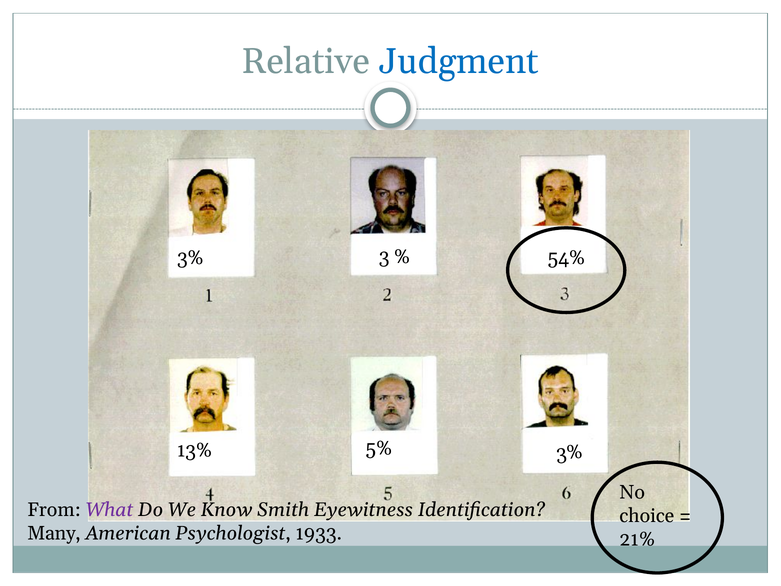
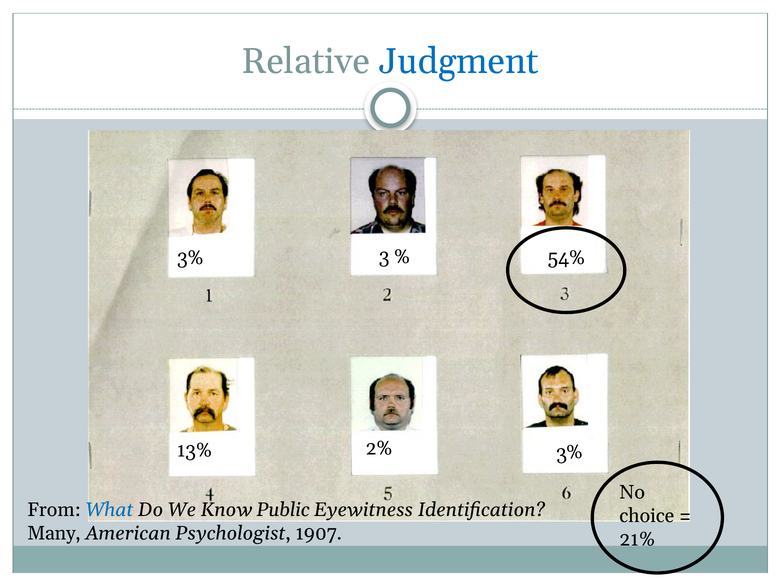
5%: 5% -> 2%
What colour: purple -> blue
Smith: Smith -> Public
1933: 1933 -> 1907
